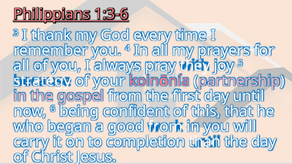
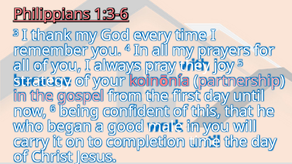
good from: from -> male
completion than: than -> time
